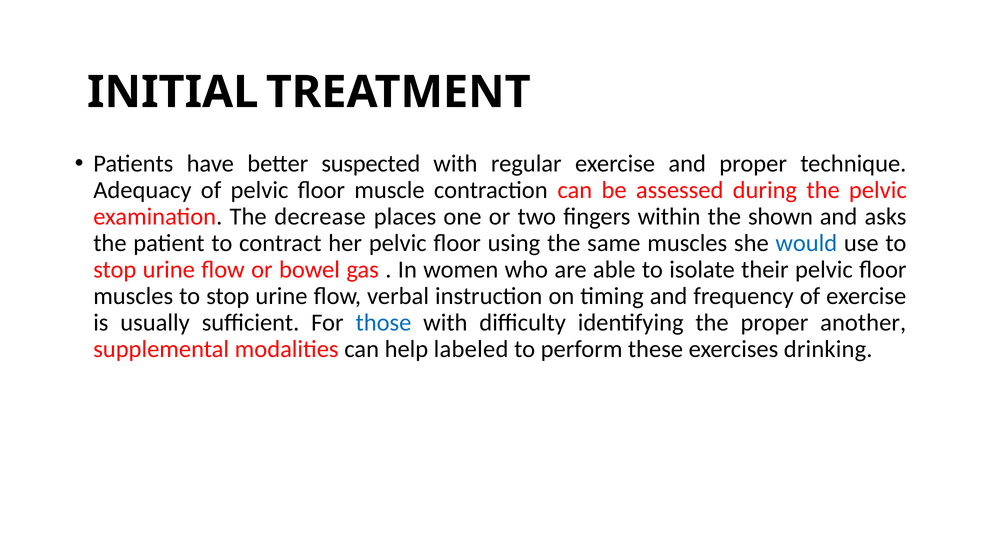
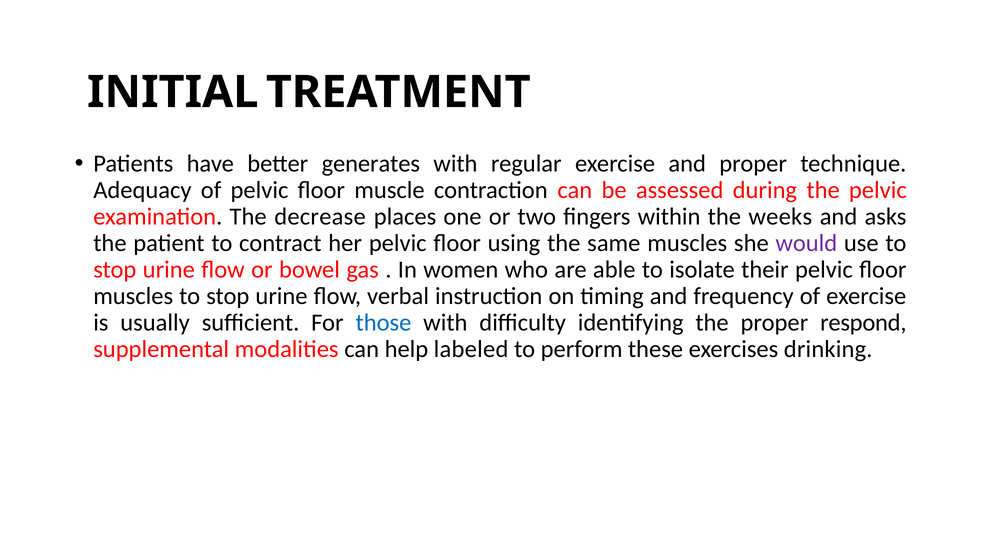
suspected: suspected -> generates
shown: shown -> weeks
would colour: blue -> purple
another: another -> respond
